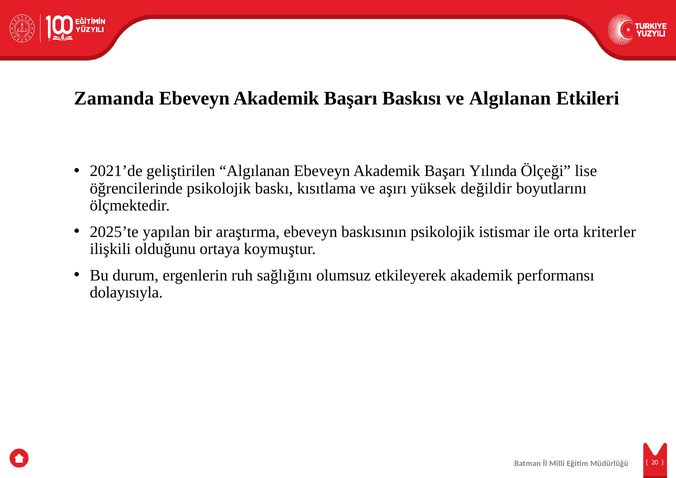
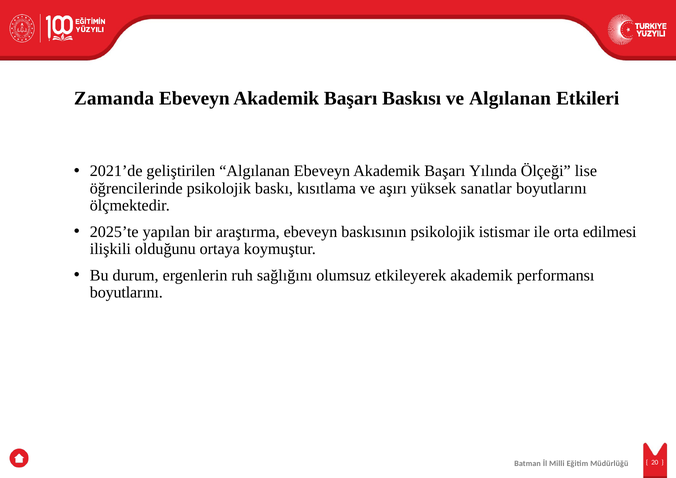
değildir: değildir -> sanatlar
kriterler: kriterler -> edilmesi
dolayısıyla at (126, 293): dolayısıyla -> boyutlarını
